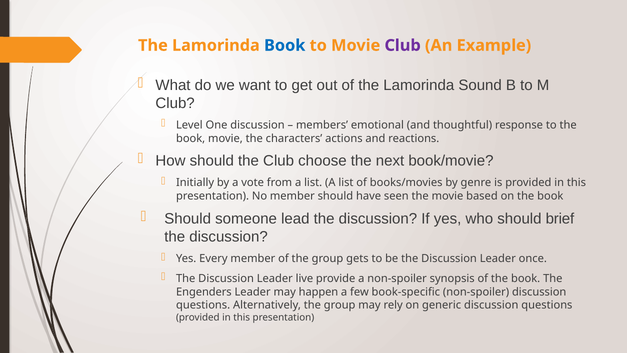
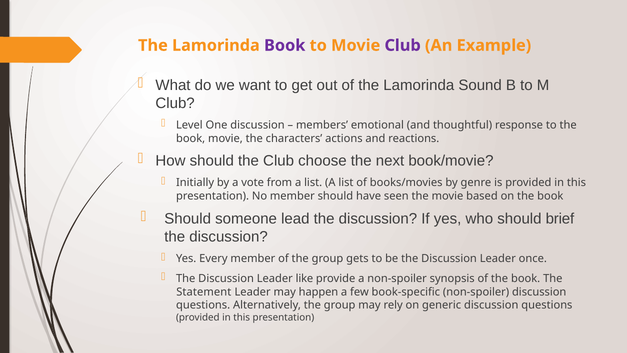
Book at (285, 45) colour: blue -> purple
live: live -> like
Engenders: Engenders -> Statement
